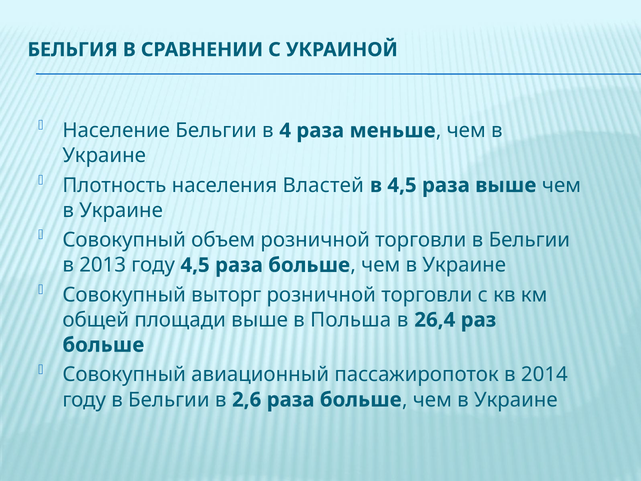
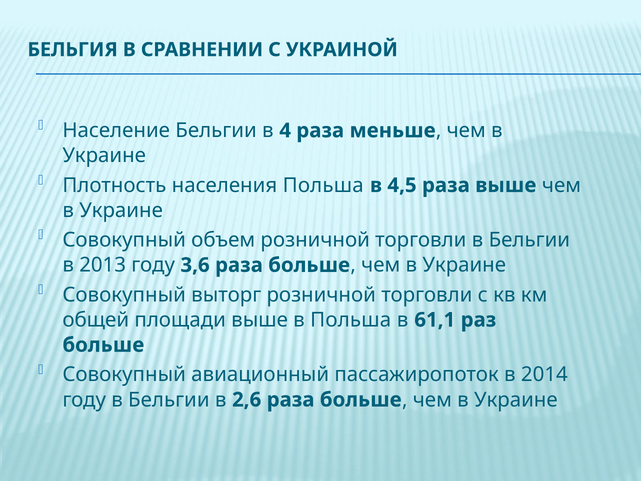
населения Властей: Властей -> Польша
году 4,5: 4,5 -> 3,6
26,4: 26,4 -> 61,1
